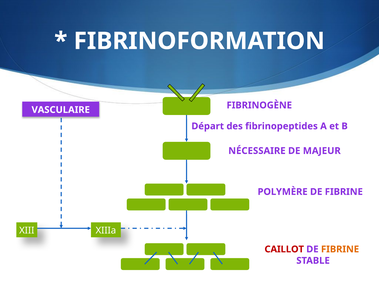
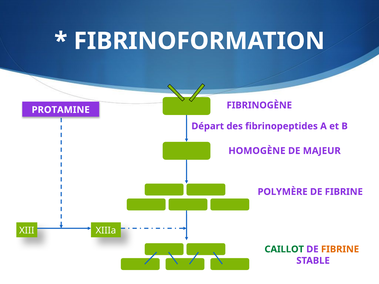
VASCULAIRE: VASCULAIRE -> PROTAMINE
NÉCESSAIRE: NÉCESSAIRE -> HOMOGÈNE
CAILLOT colour: red -> green
